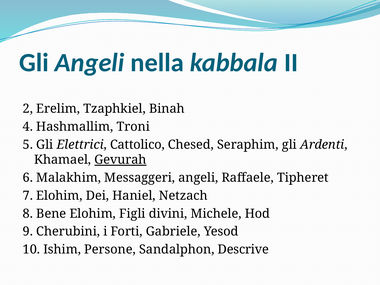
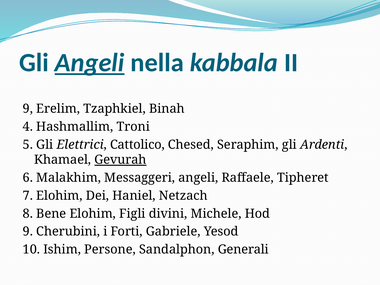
Angeli at (90, 63) underline: none -> present
2 at (28, 109): 2 -> 9
Descrive: Descrive -> Generali
